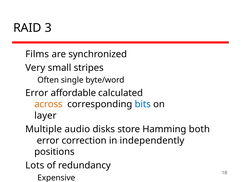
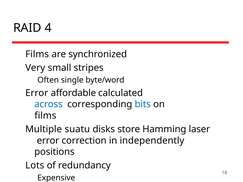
3: 3 -> 4
across colour: orange -> blue
layer at (45, 116): layer -> films
audio: audio -> suatu
both: both -> laser
